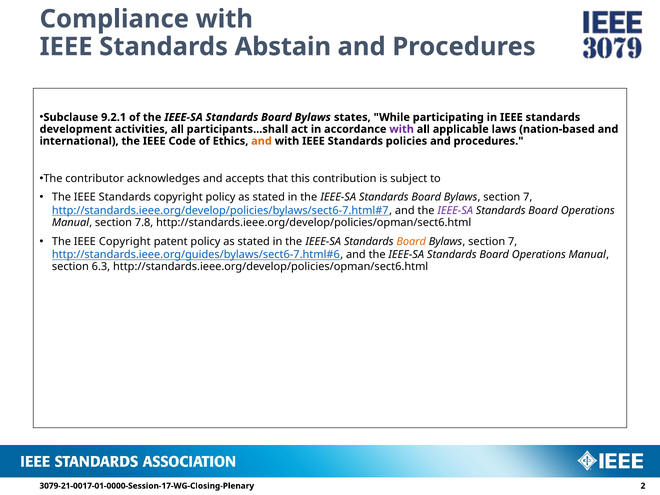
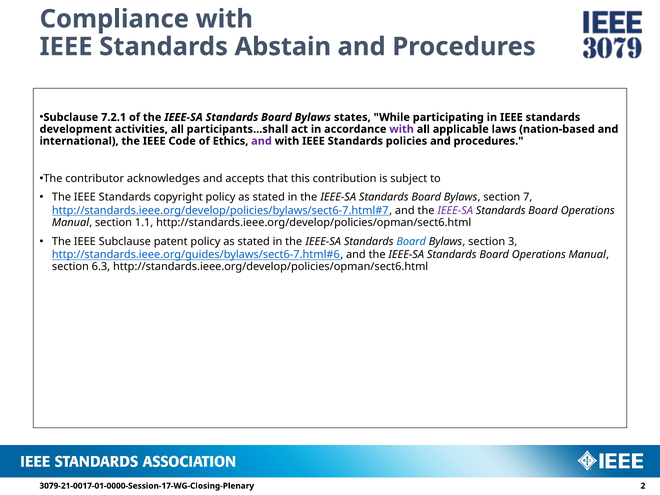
9.2.1: 9.2.1 -> 7.2.1
and at (261, 141) colour: orange -> purple
7.8: 7.8 -> 1.1
IEEE Copyright: Copyright -> Subclause
Board at (411, 241) colour: orange -> blue
7 at (513, 241): 7 -> 3
